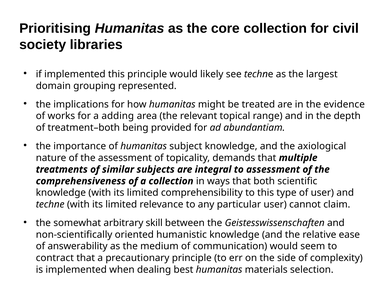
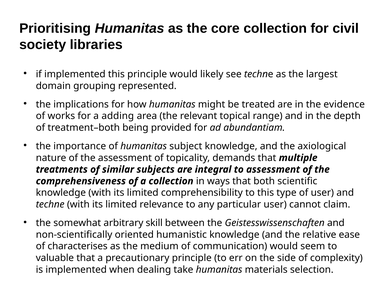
answerability: answerability -> characterises
contract: contract -> valuable
best: best -> take
